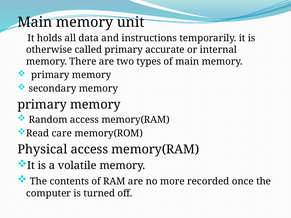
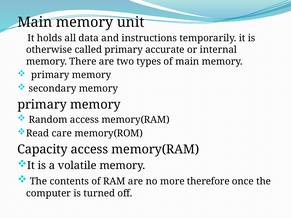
Physical: Physical -> Capacity
recorded: recorded -> therefore
